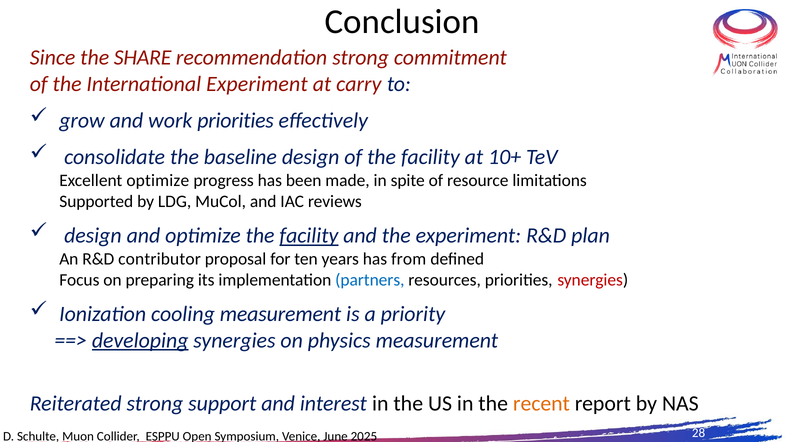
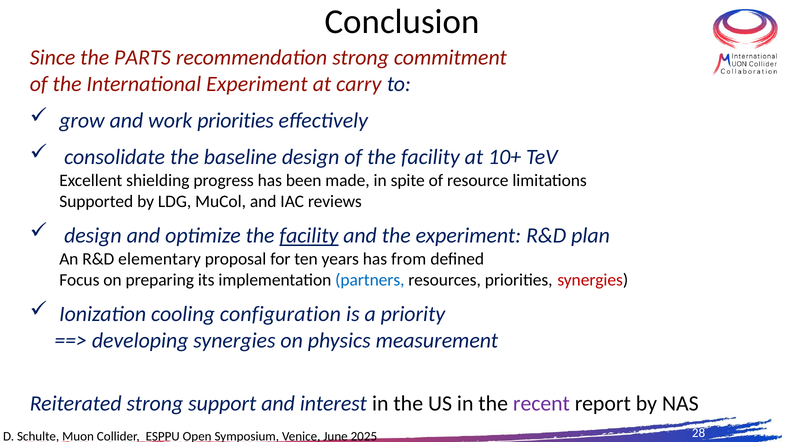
SHARE: SHARE -> PARTS
Excellent optimize: optimize -> shielding
contributor: contributor -> elementary
cooling measurement: measurement -> configuration
developing underline: present -> none
recent colour: orange -> purple
